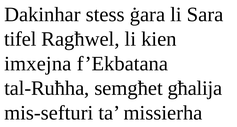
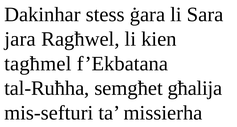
tifel: tifel -> jara
imxejna: imxejna -> tagħmel
